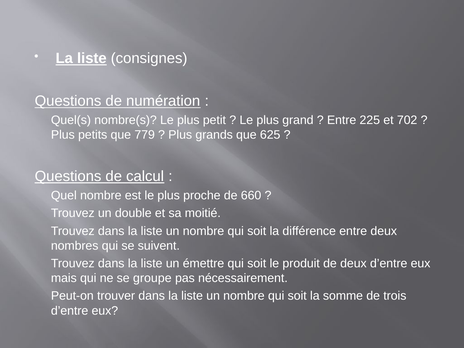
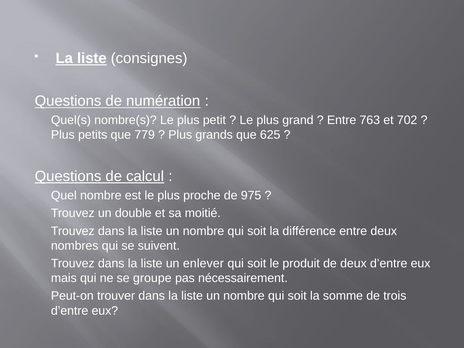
225: 225 -> 763
660: 660 -> 975
émettre: émettre -> enlever
